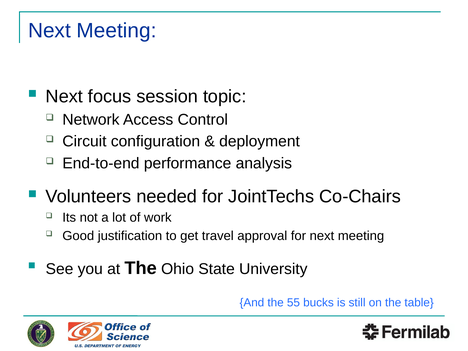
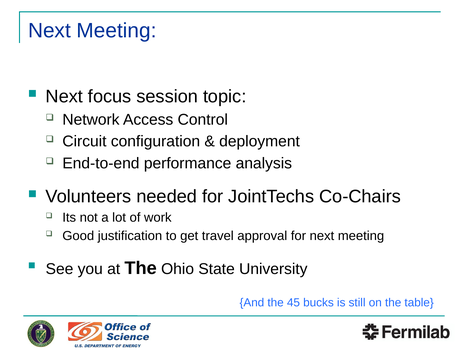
55: 55 -> 45
